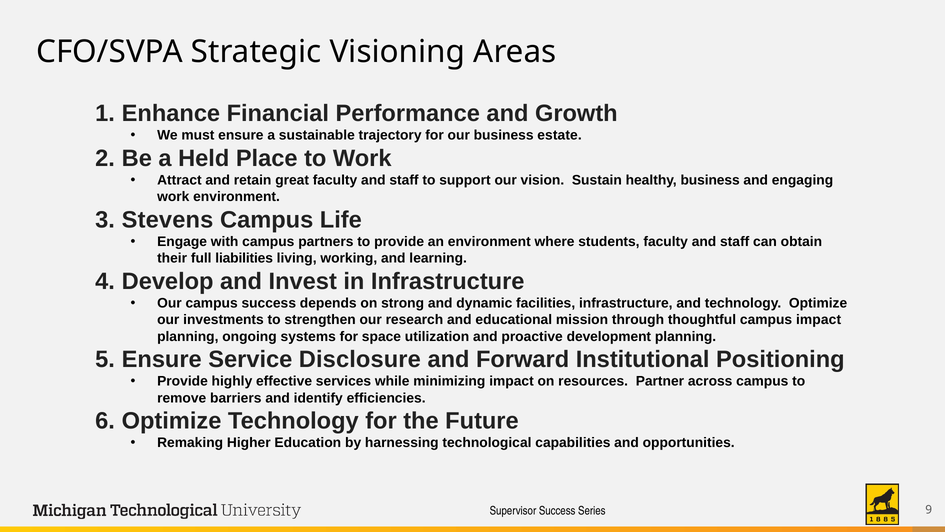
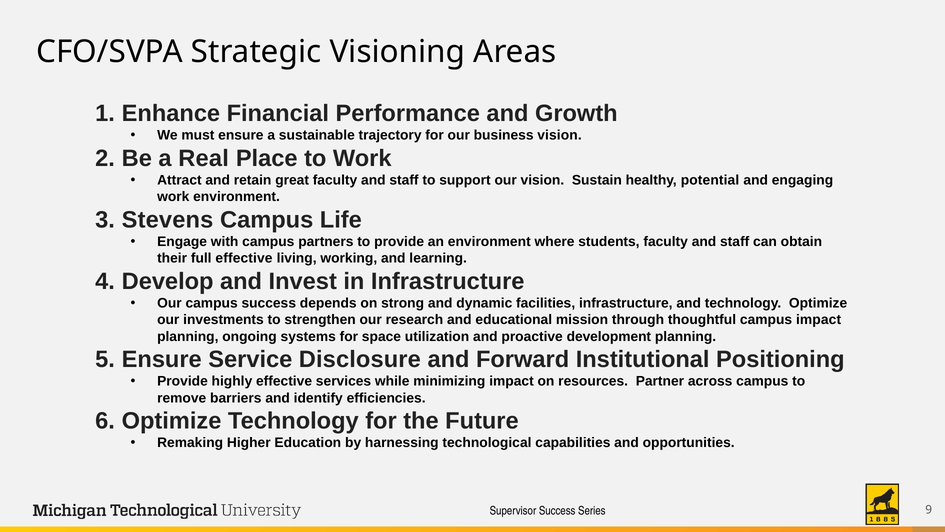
business estate: estate -> vision
Held: Held -> Real
healthy business: business -> potential
full liabilities: liabilities -> effective
